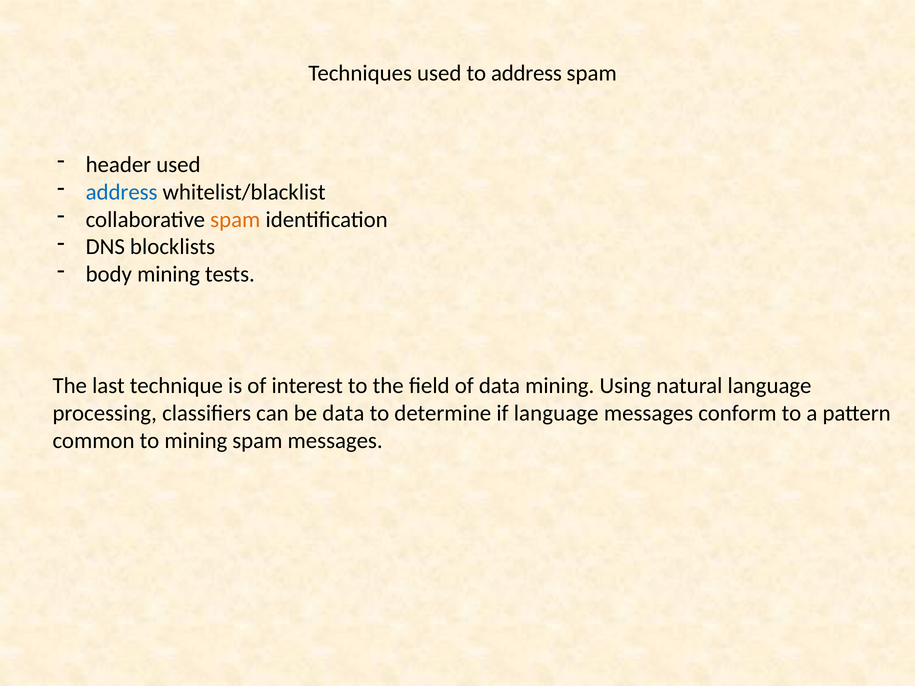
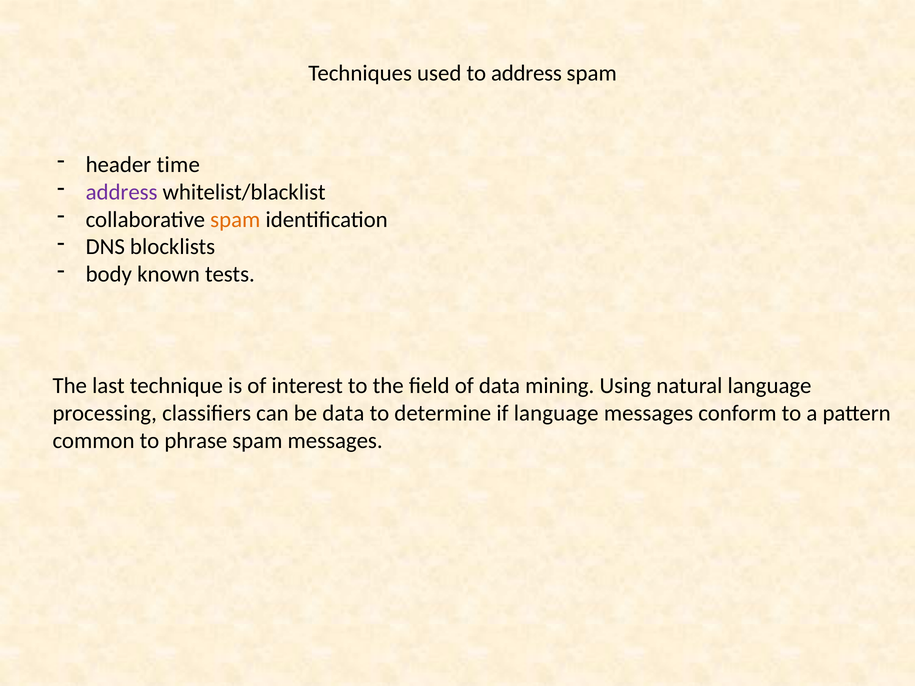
header used: used -> time
address at (122, 192) colour: blue -> purple
body mining: mining -> known
to mining: mining -> phrase
